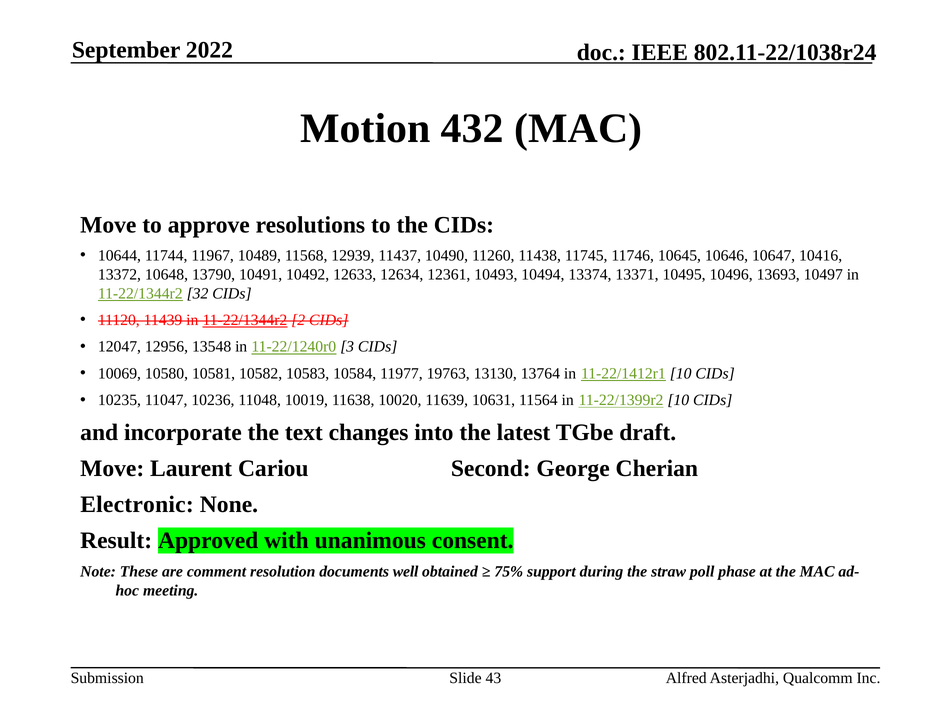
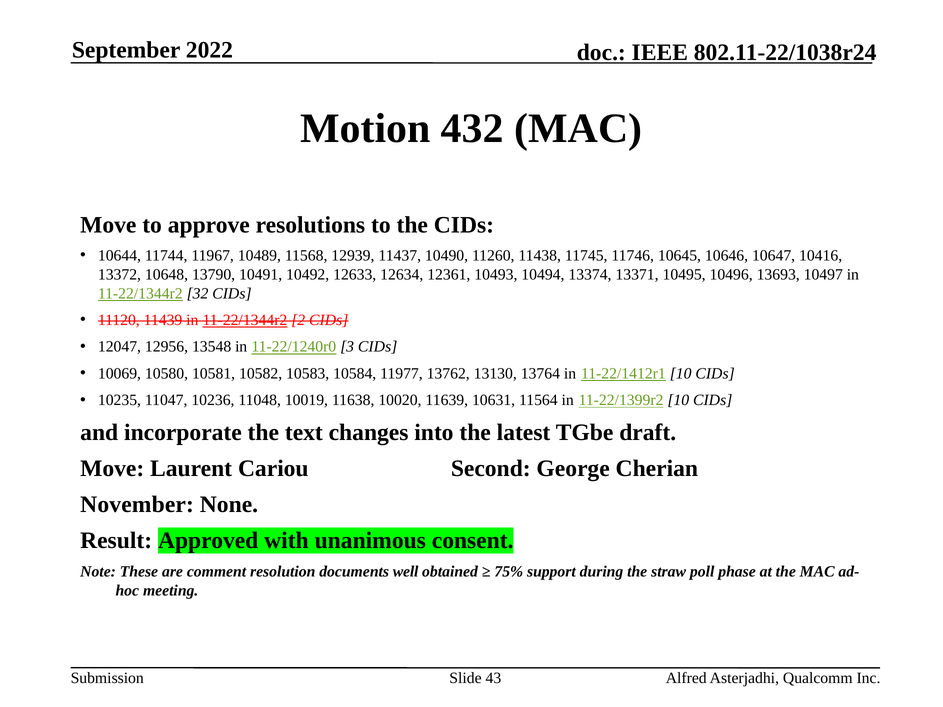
19763: 19763 -> 13762
Electronic: Electronic -> November
